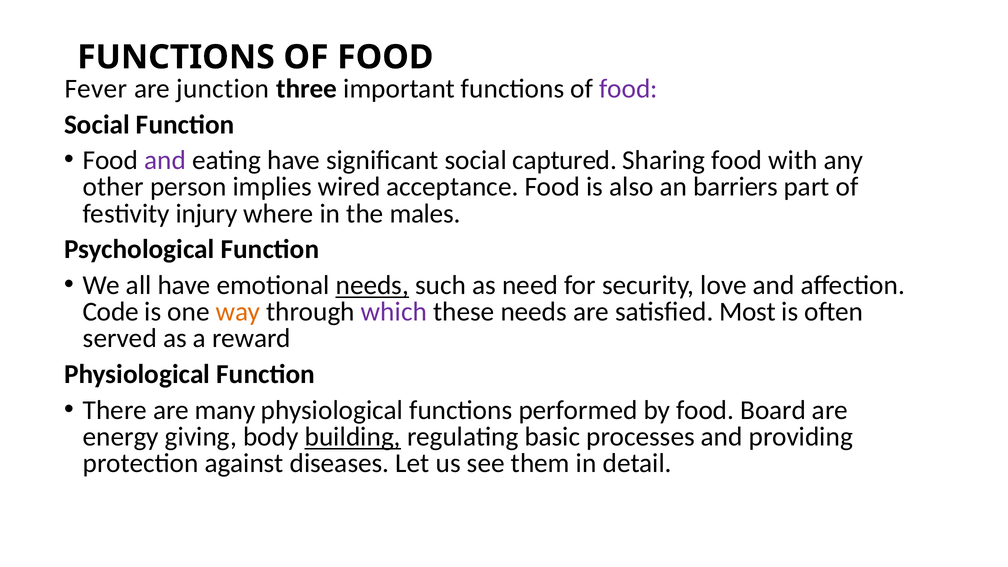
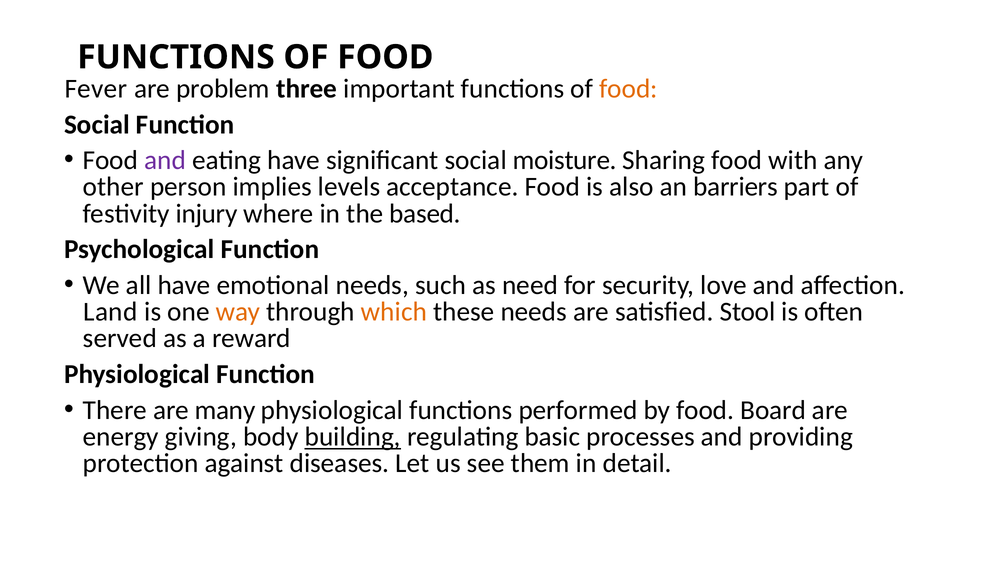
junction: junction -> problem
food at (628, 89) colour: purple -> orange
captured: captured -> moisture
wired: wired -> levels
males: males -> based
needs at (372, 285) underline: present -> none
Code: Code -> Land
which colour: purple -> orange
Most: Most -> Stool
